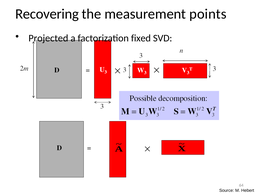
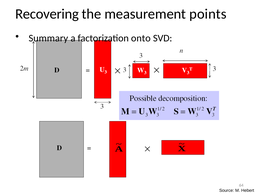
Projected: Projected -> Summary
fixed: fixed -> onto
